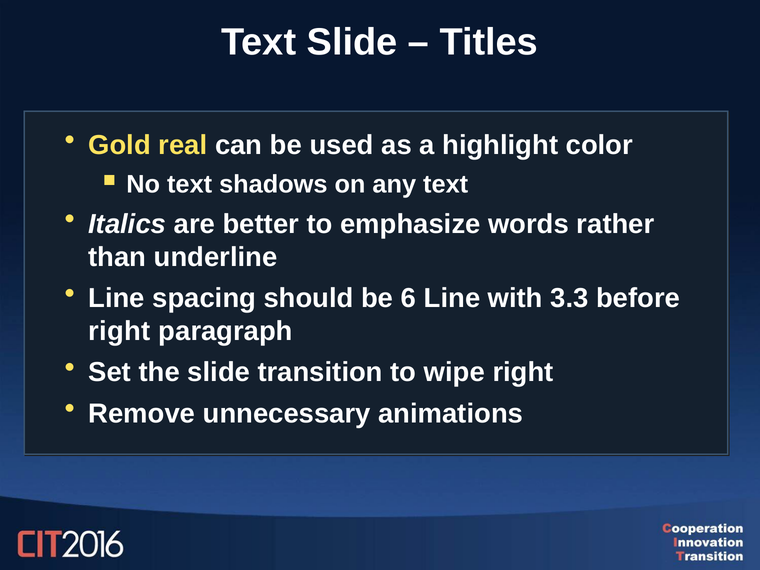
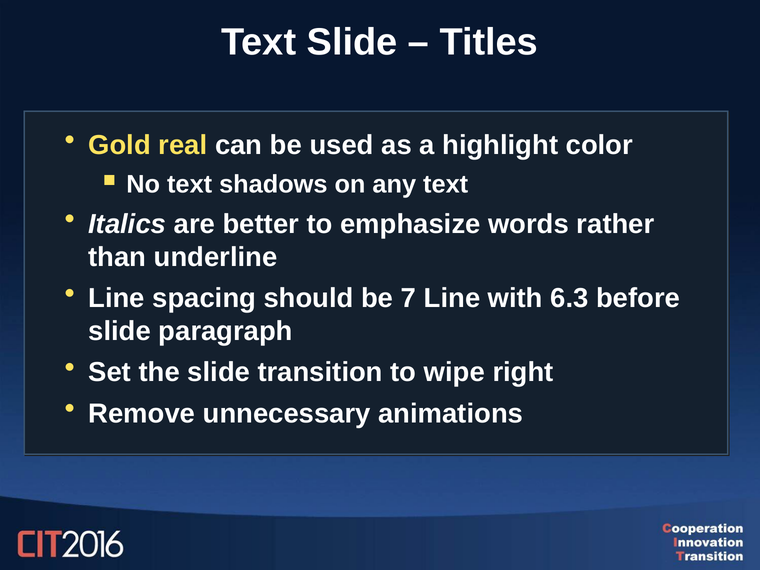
6: 6 -> 7
3.3: 3.3 -> 6.3
right at (119, 331): right -> slide
